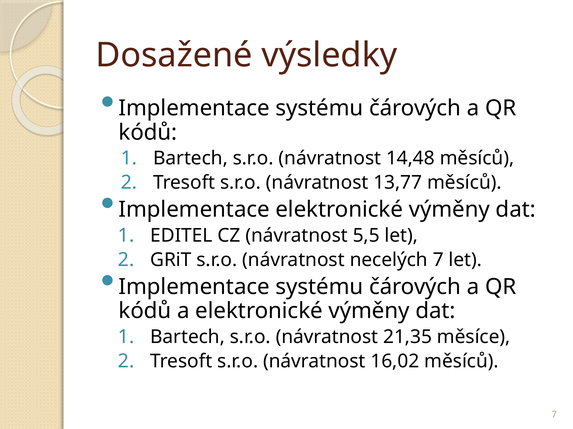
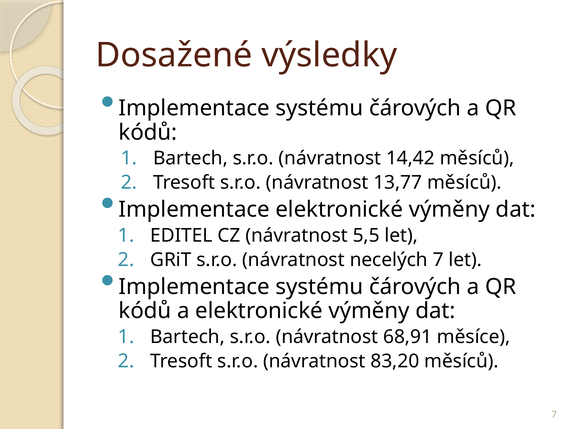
14,48: 14,48 -> 14,42
21,35: 21,35 -> 68,91
16,02: 16,02 -> 83,20
